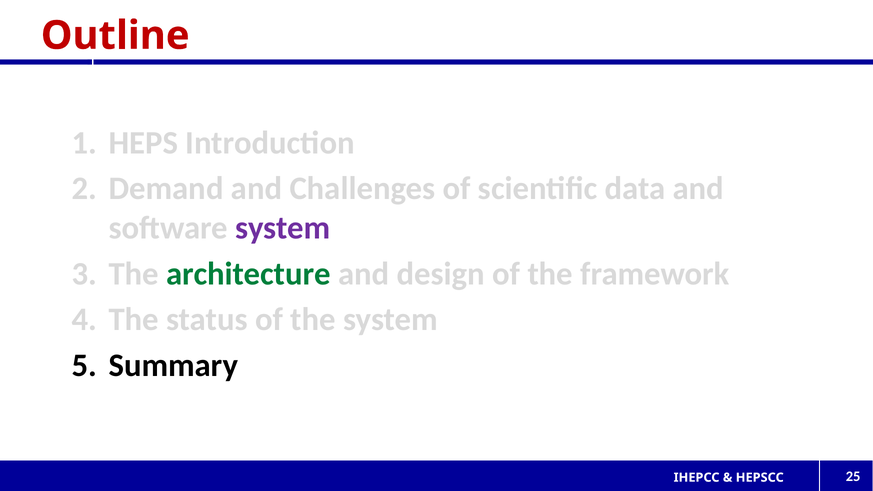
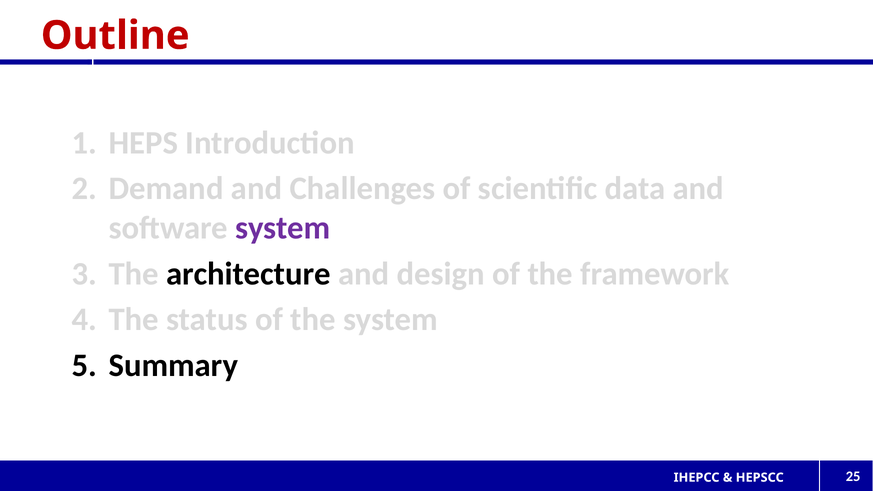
architecture colour: green -> black
